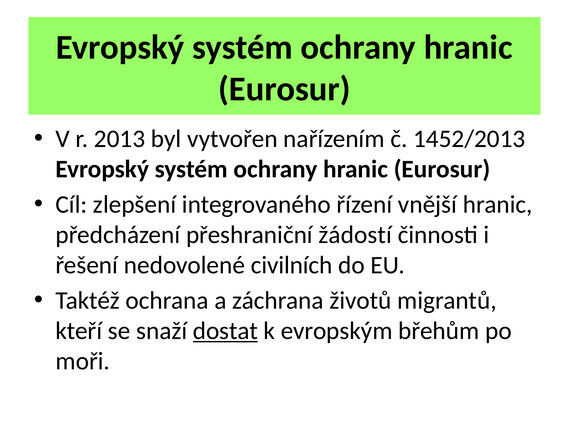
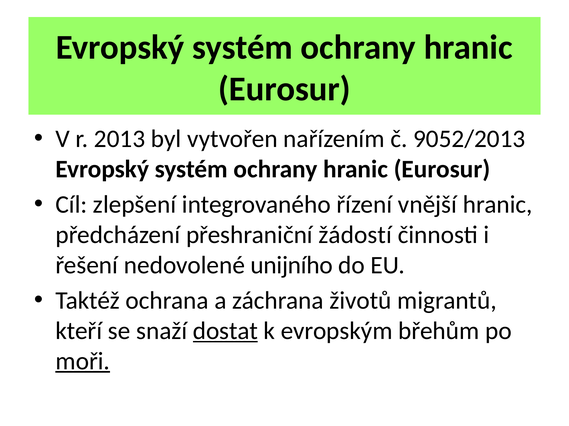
1452/2013: 1452/2013 -> 9052/2013
civilních: civilních -> unijního
moři underline: none -> present
